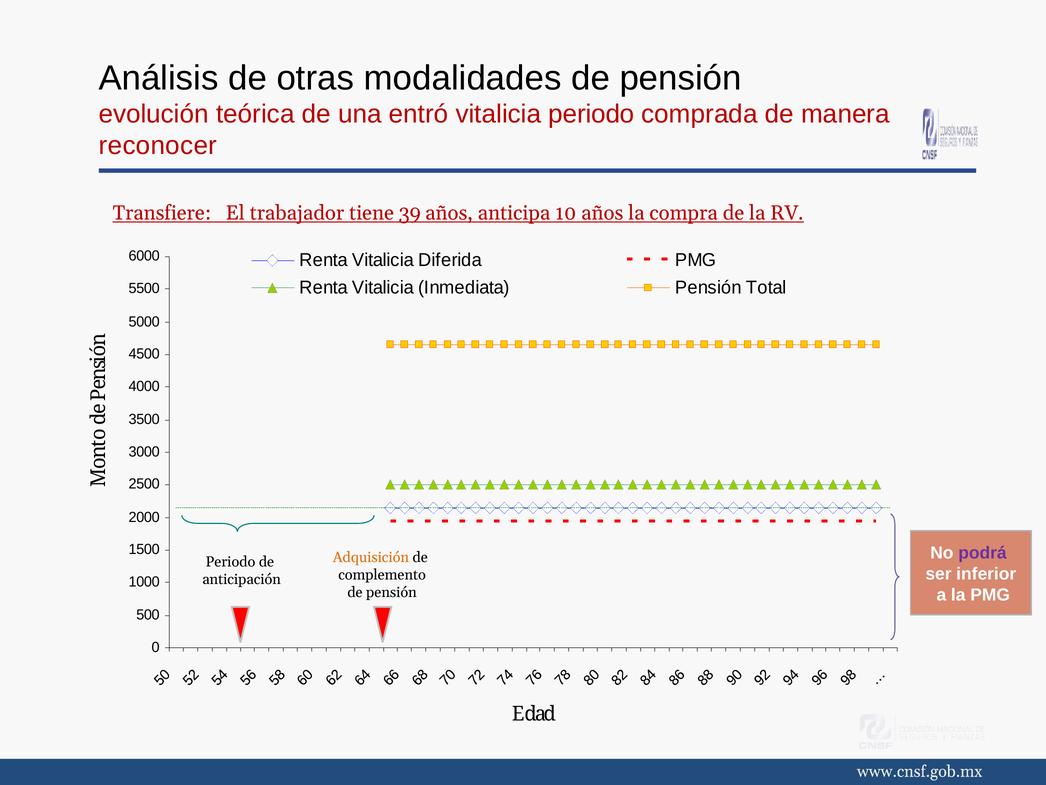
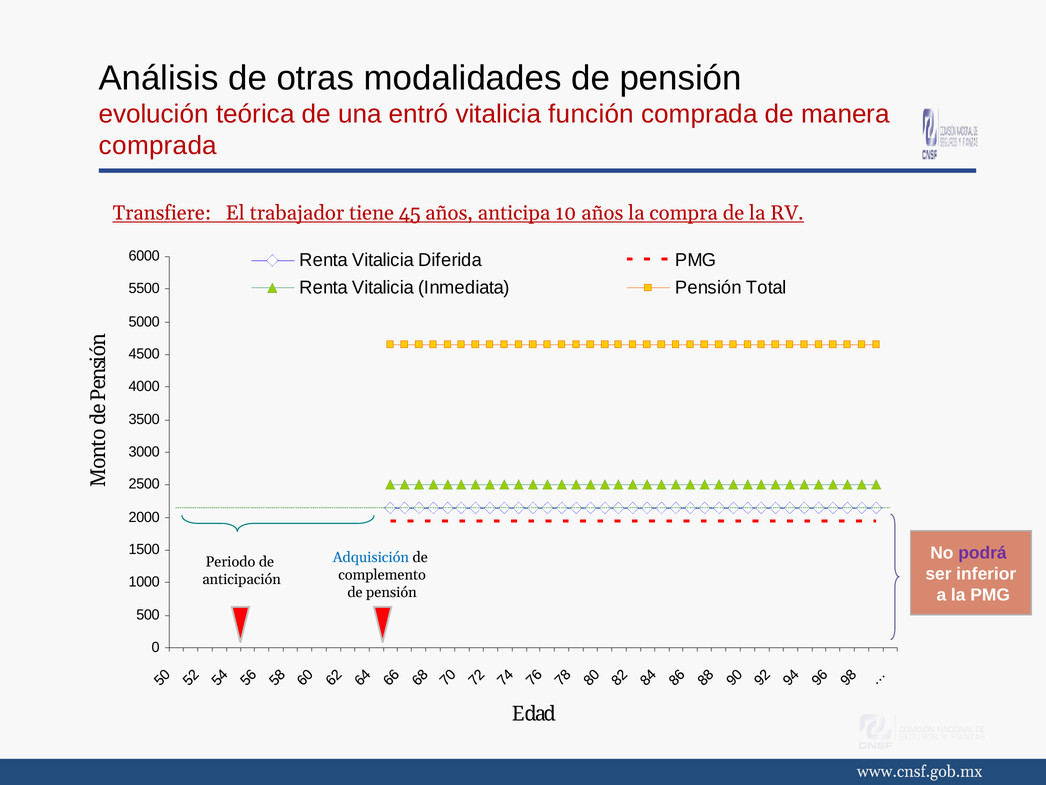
vitalicia periodo: periodo -> función
reconocer at (158, 146): reconocer -> comprada
39: 39 -> 45
Adquisición colour: orange -> blue
